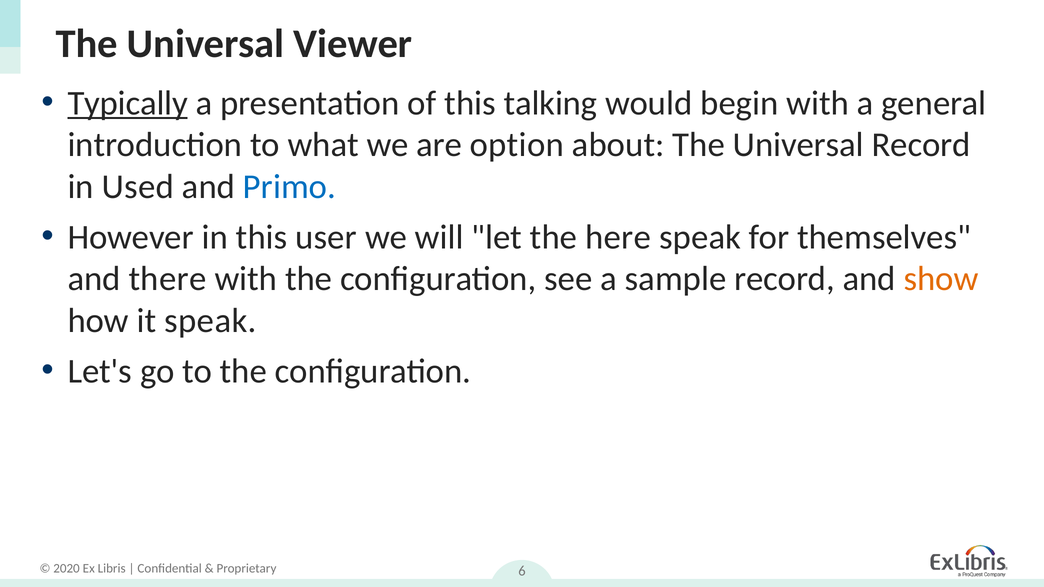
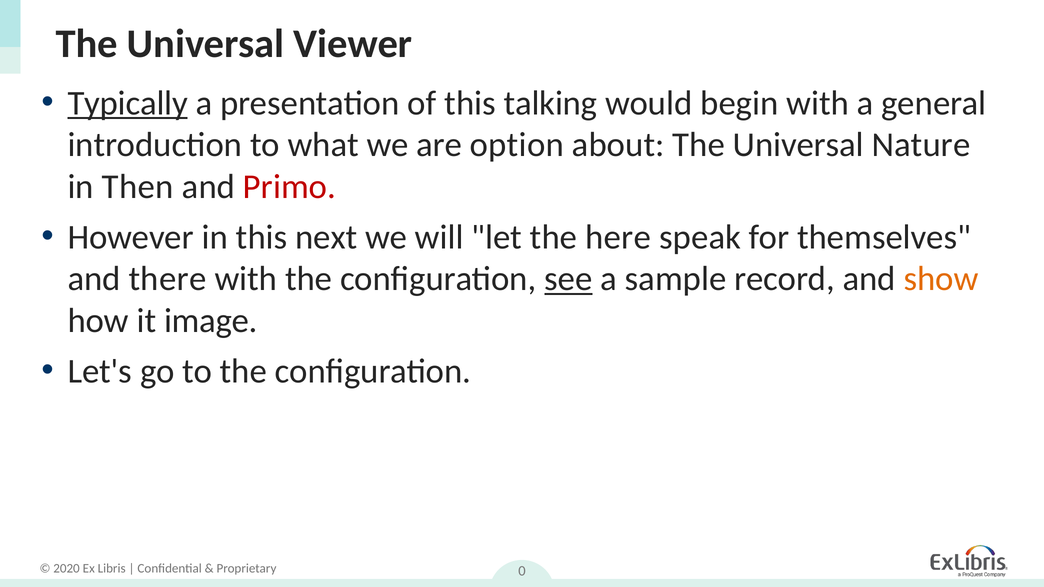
Universal Record: Record -> Nature
Used: Used -> Then
Primo colour: blue -> red
user: user -> next
see underline: none -> present
it speak: speak -> image
6: 6 -> 0
